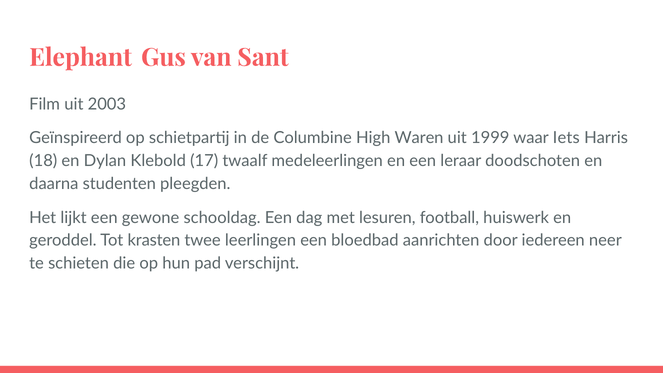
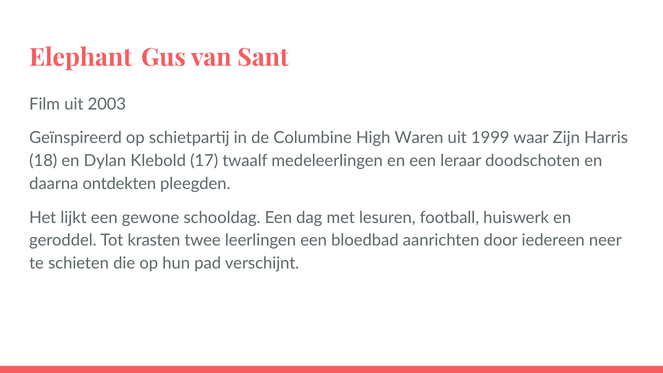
Iets: Iets -> Zijn
studenten: studenten -> ontdekten
